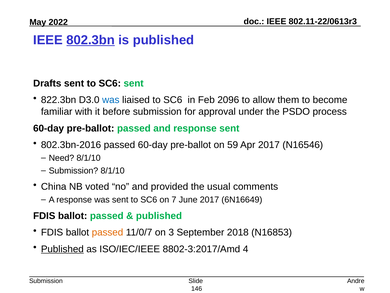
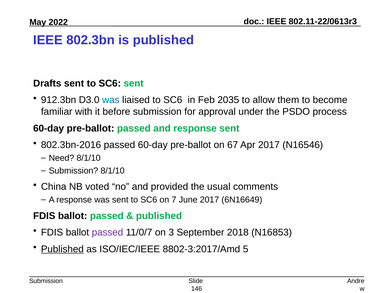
802.3bn underline: present -> none
822.3bn: 822.3bn -> 912.3bn
2096: 2096 -> 2035
59: 59 -> 67
passed at (107, 232) colour: orange -> purple
4: 4 -> 5
